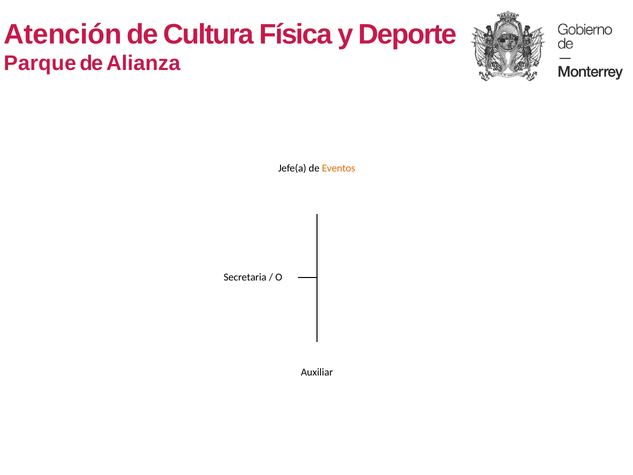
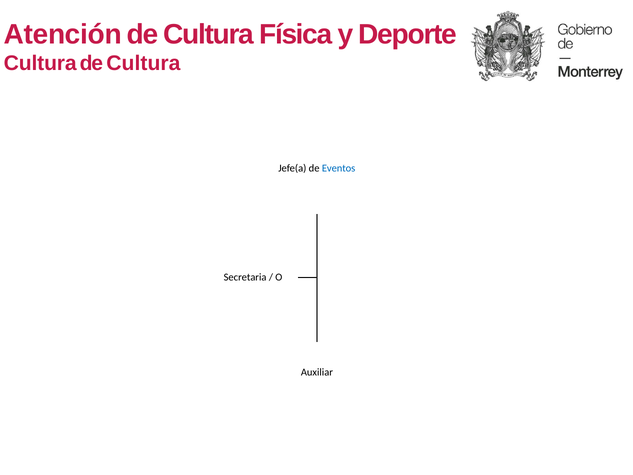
Parque at (40, 63): Parque -> Cultura
Alianza at (143, 63): Alianza -> Cultura
Eventos colour: orange -> blue
